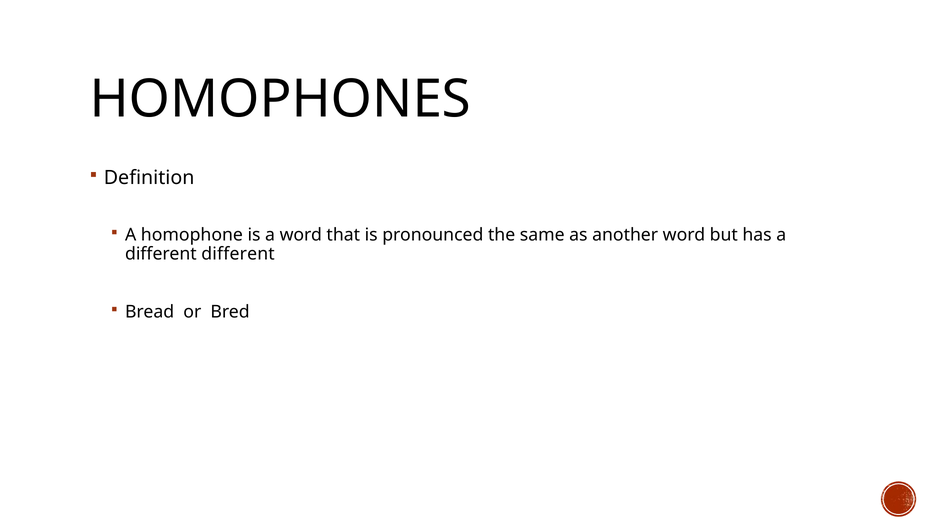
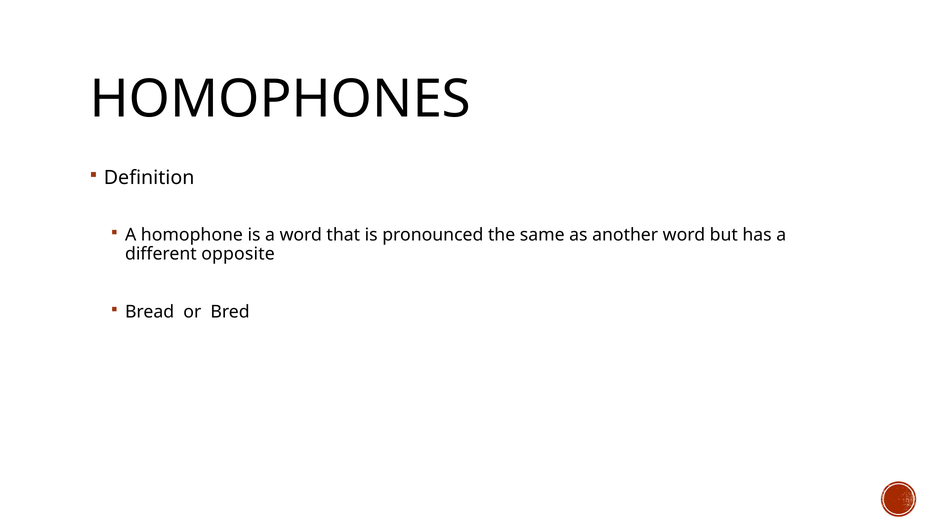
different different: different -> opposite
